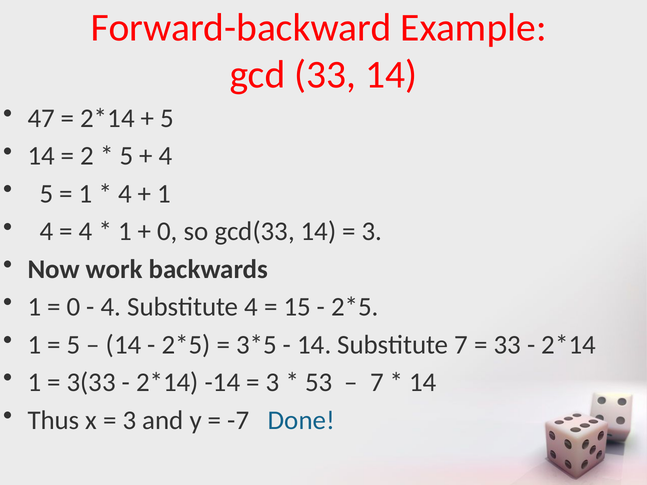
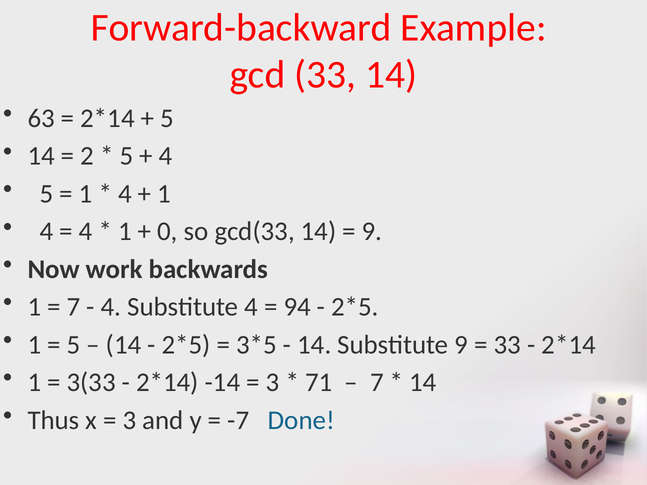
47: 47 -> 63
3 at (372, 232): 3 -> 9
0 at (74, 307): 0 -> 7
15: 15 -> 94
Substitute 7: 7 -> 9
53: 53 -> 71
